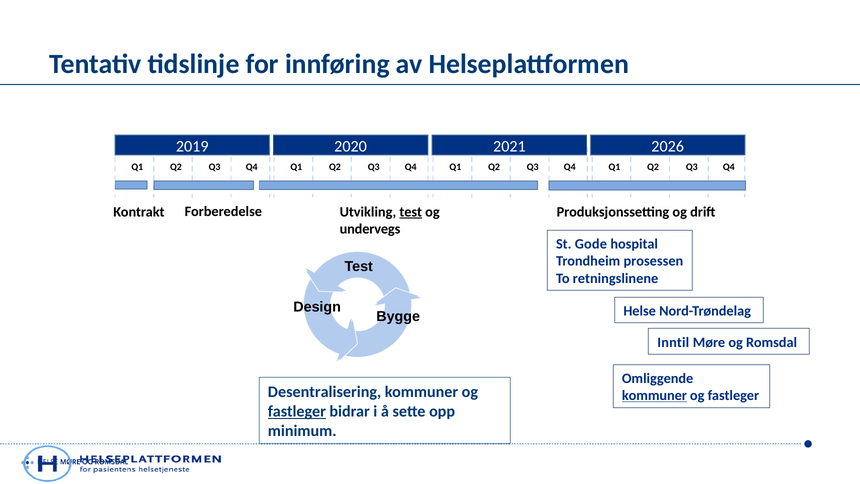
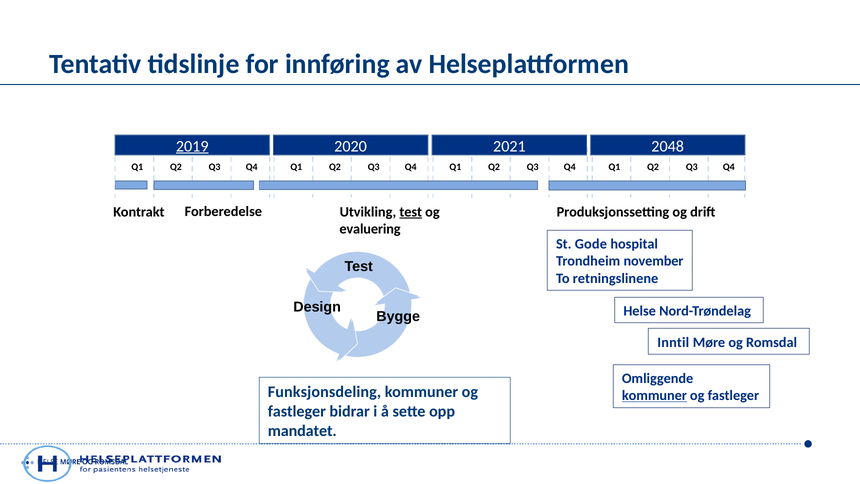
2019 underline: none -> present
2026: 2026 -> 2048
undervegs: undervegs -> evaluering
prosessen: prosessen -> november
Desentralisering: Desentralisering -> Funksjonsdeling
fastleger at (297, 411) underline: present -> none
minimum: minimum -> mandatet
